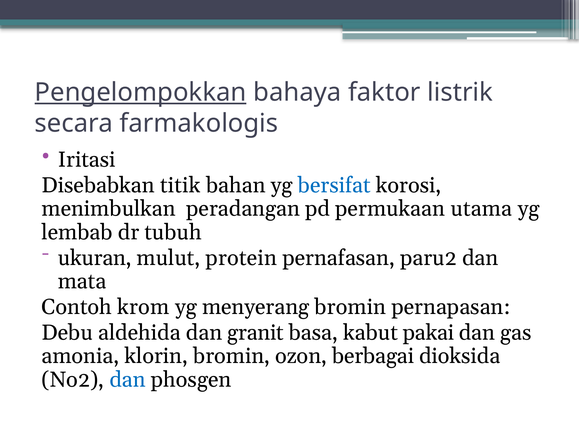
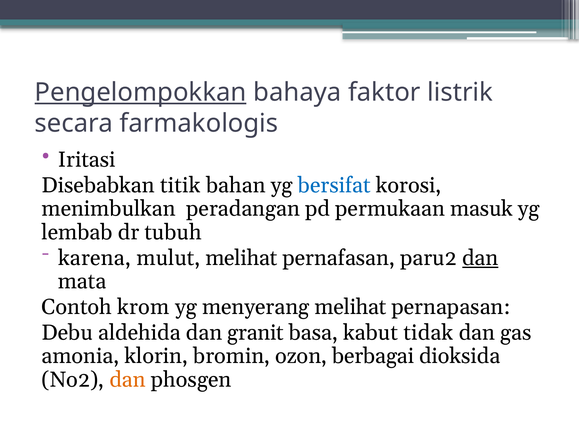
utama: utama -> masuk
ukuran: ukuran -> karena
mulut protein: protein -> melihat
dan at (480, 258) underline: none -> present
menyerang bromin: bromin -> melihat
pakai: pakai -> tidak
dan at (128, 380) colour: blue -> orange
